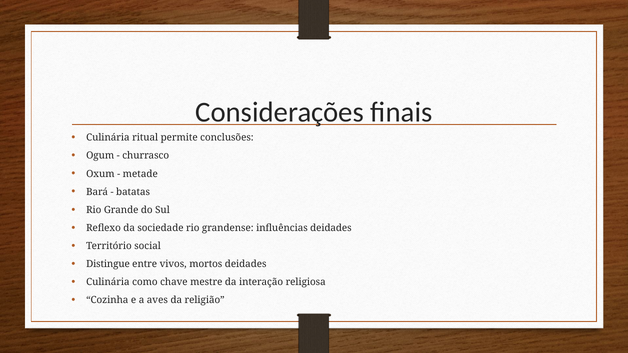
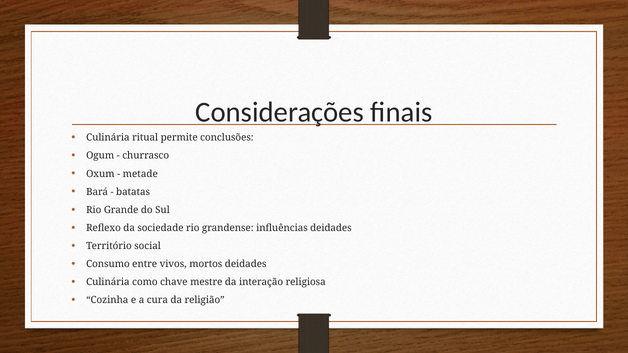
Distingue: Distingue -> Consumo
aves: aves -> cura
